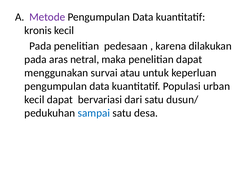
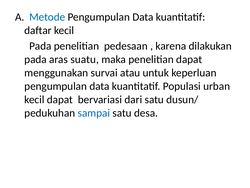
Metode colour: purple -> blue
kronis: kronis -> daftar
netral: netral -> suatu
